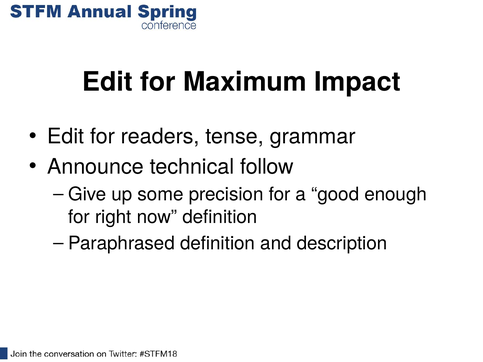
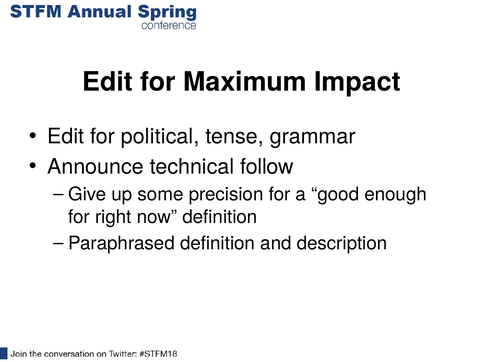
readers: readers -> political
